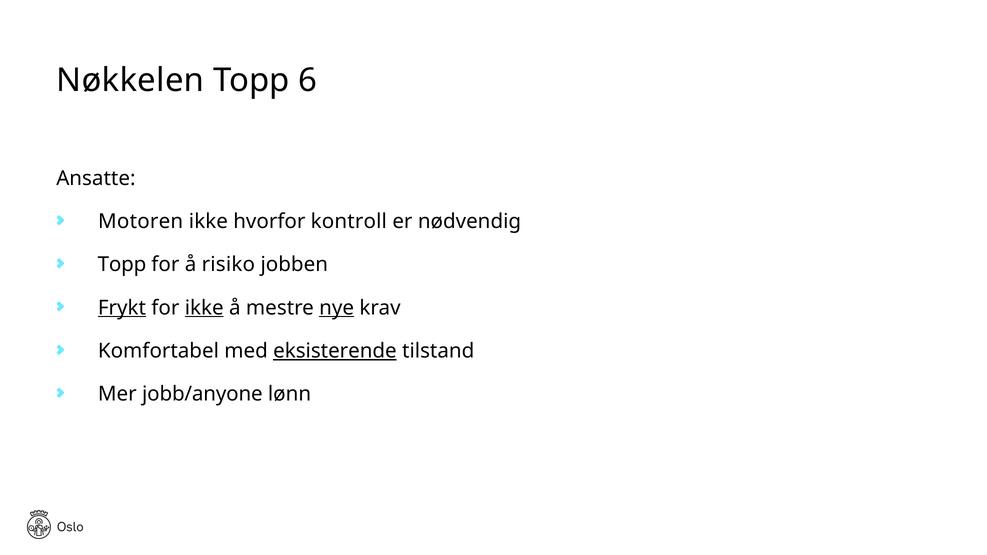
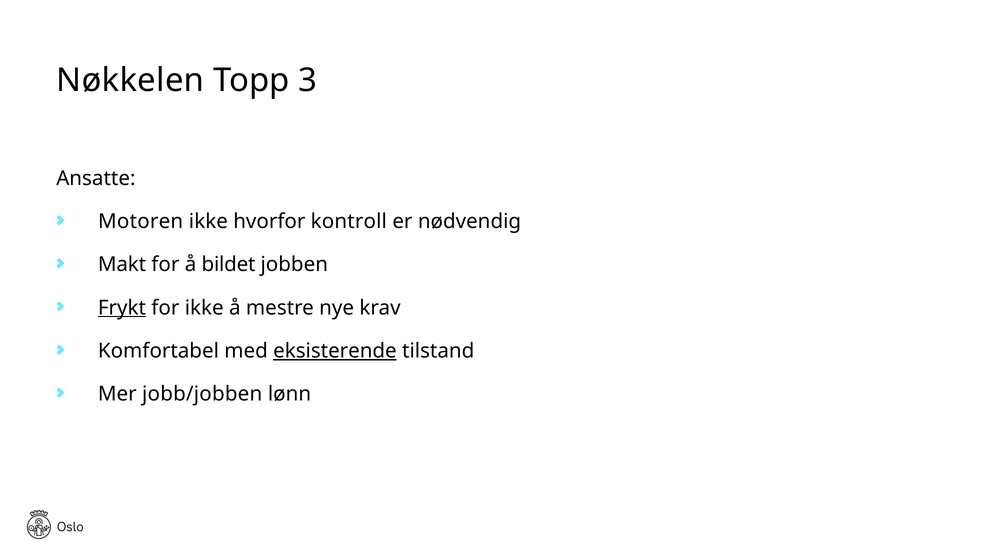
6: 6 -> 3
Topp at (122, 265): Topp -> Makt
risiko: risiko -> bildet
ikke at (204, 308) underline: present -> none
nye underline: present -> none
jobb/anyone: jobb/anyone -> jobb/jobben
